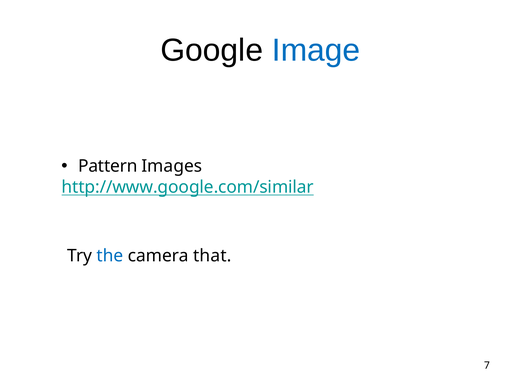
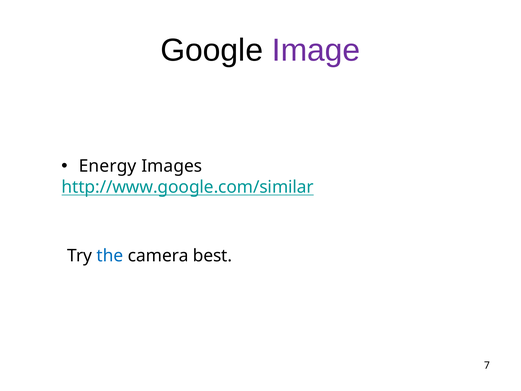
Image colour: blue -> purple
Pattern: Pattern -> Energy
that: that -> best
